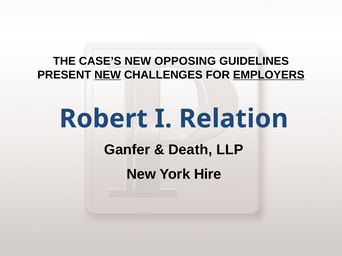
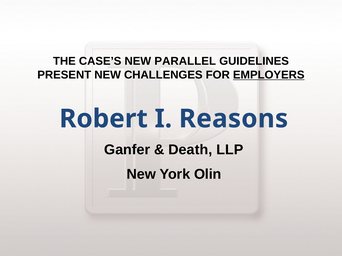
OPPOSING: OPPOSING -> PARALLEL
NEW at (108, 75) underline: present -> none
Relation: Relation -> Reasons
Hire: Hire -> Olin
